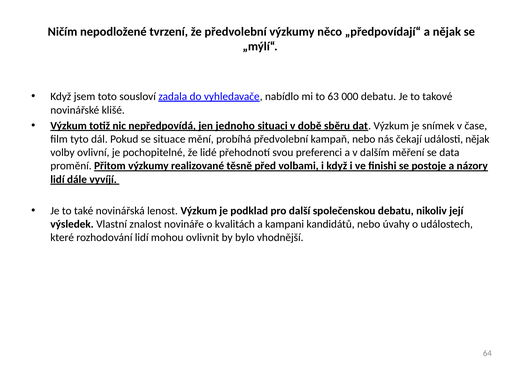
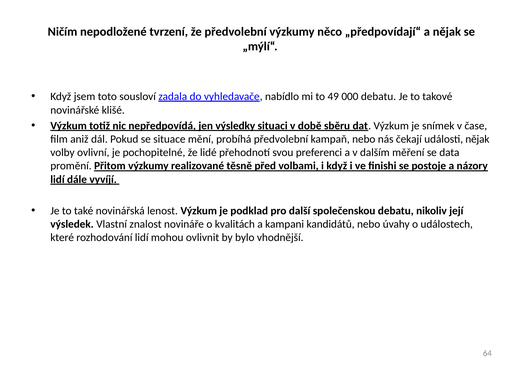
63: 63 -> 49
jednoho: jednoho -> výsledky
tyto: tyto -> aniž
